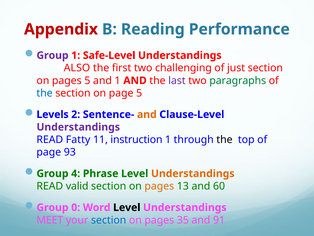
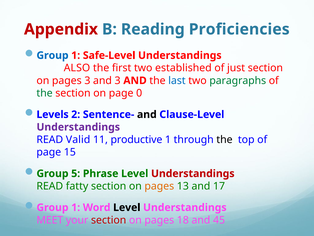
Performance: Performance -> Proficiencies
Group at (53, 55) colour: purple -> blue
challenging: challenging -> established
pages 5: 5 -> 3
and 1: 1 -> 3
last colour: purple -> blue
the at (45, 93) colour: blue -> green
page 5: 5 -> 0
and at (147, 114) colour: orange -> black
Fatty: Fatty -> Valid
instruction: instruction -> productive
93: 93 -> 15
4: 4 -> 5
Understandings at (193, 173) colour: orange -> red
valid: valid -> fatty
60: 60 -> 17
0 at (76, 207): 0 -> 1
section at (109, 220) colour: blue -> red
35: 35 -> 18
91: 91 -> 45
